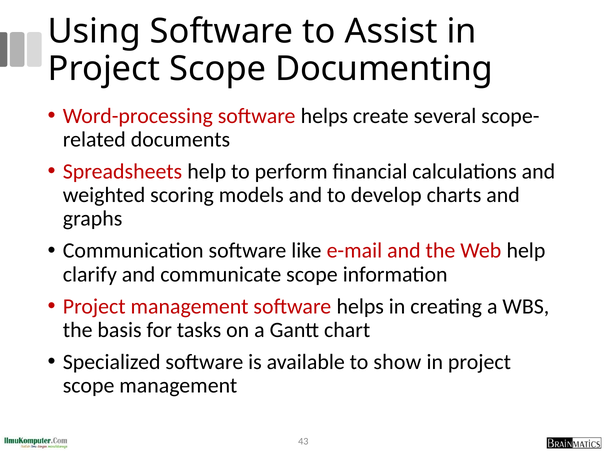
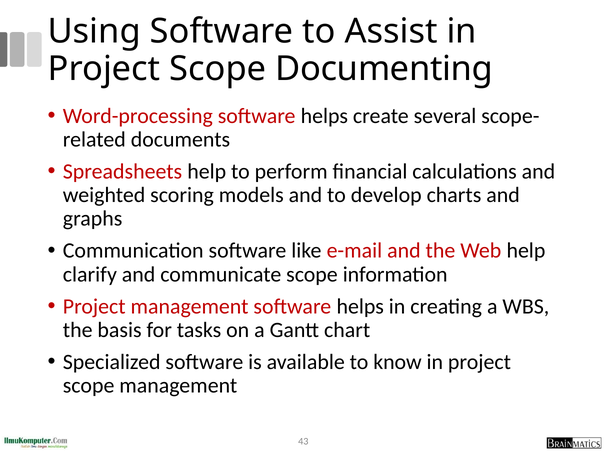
show: show -> know
